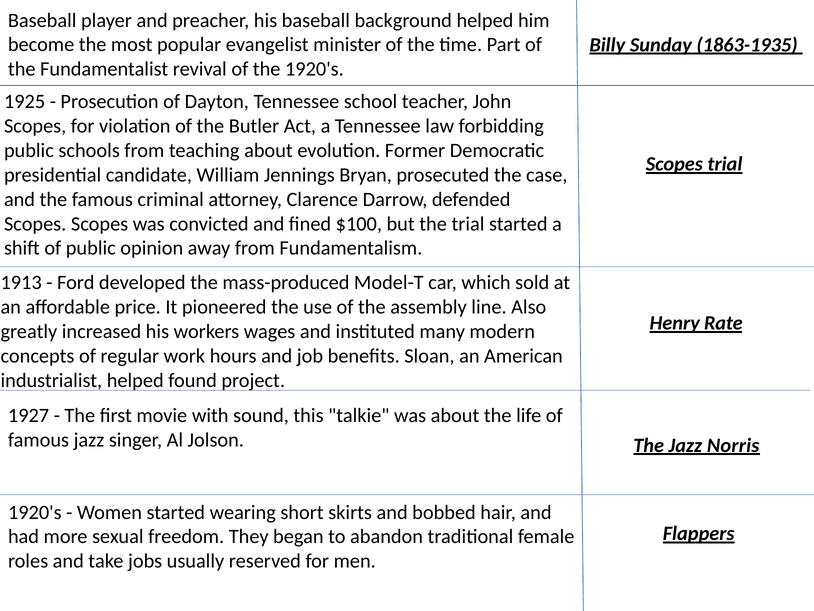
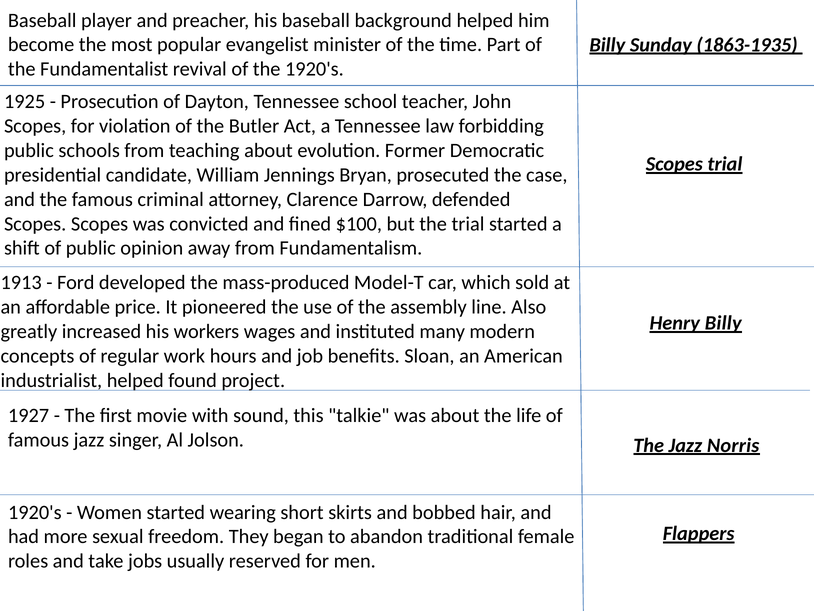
Henry Rate: Rate -> Billy
